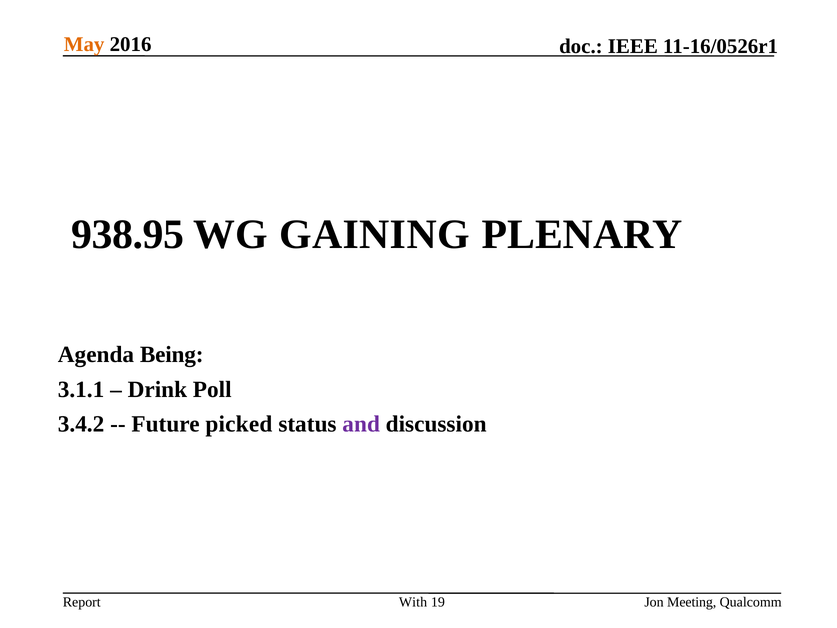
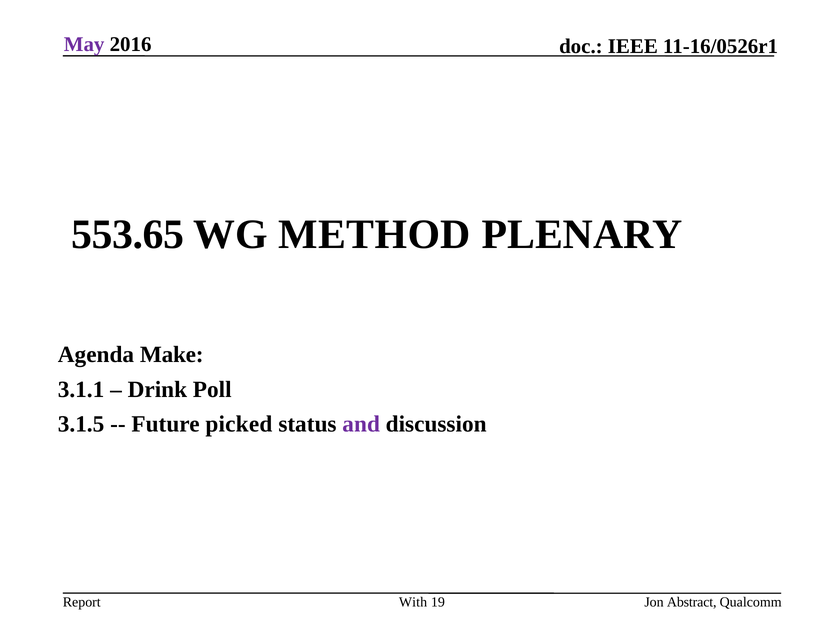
May colour: orange -> purple
938.95: 938.95 -> 553.65
GAINING: GAINING -> METHOD
Being: Being -> Make
3.4.2: 3.4.2 -> 3.1.5
Meeting: Meeting -> Abstract
